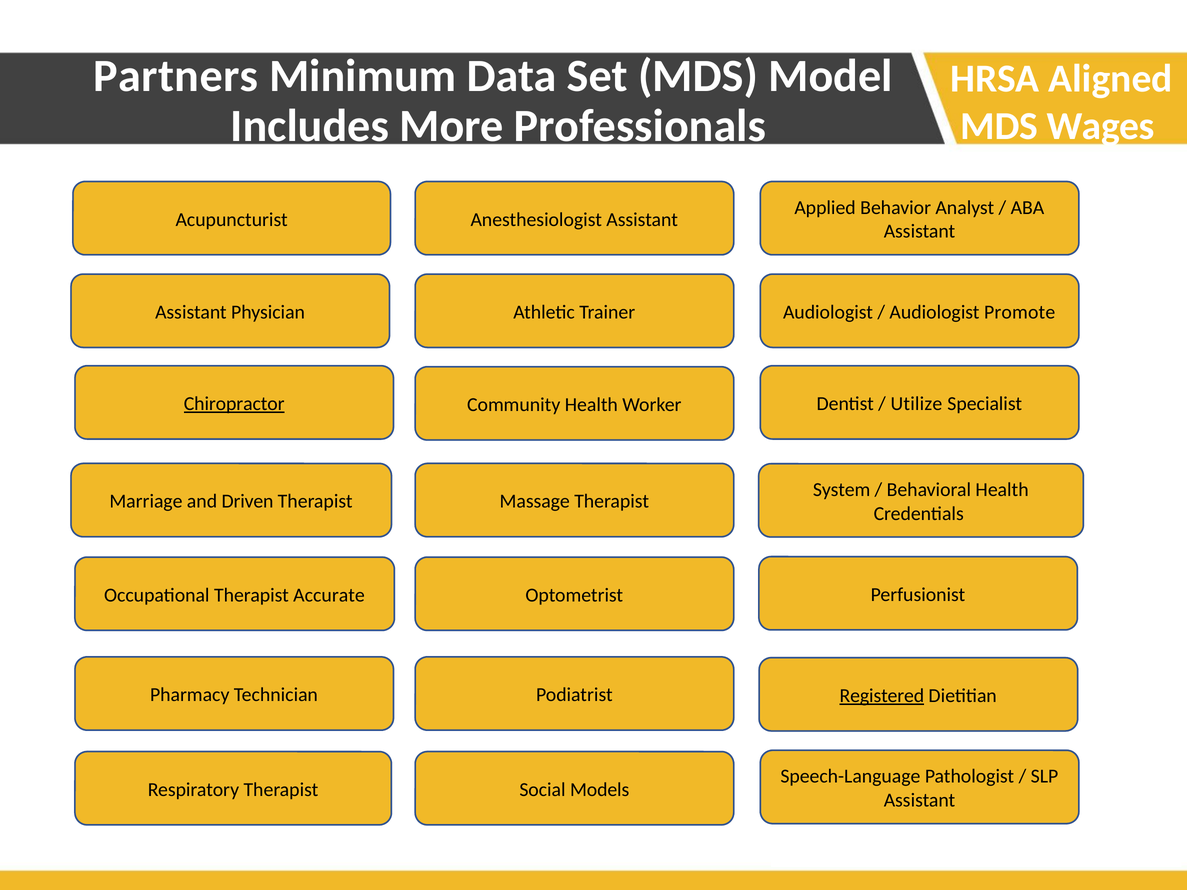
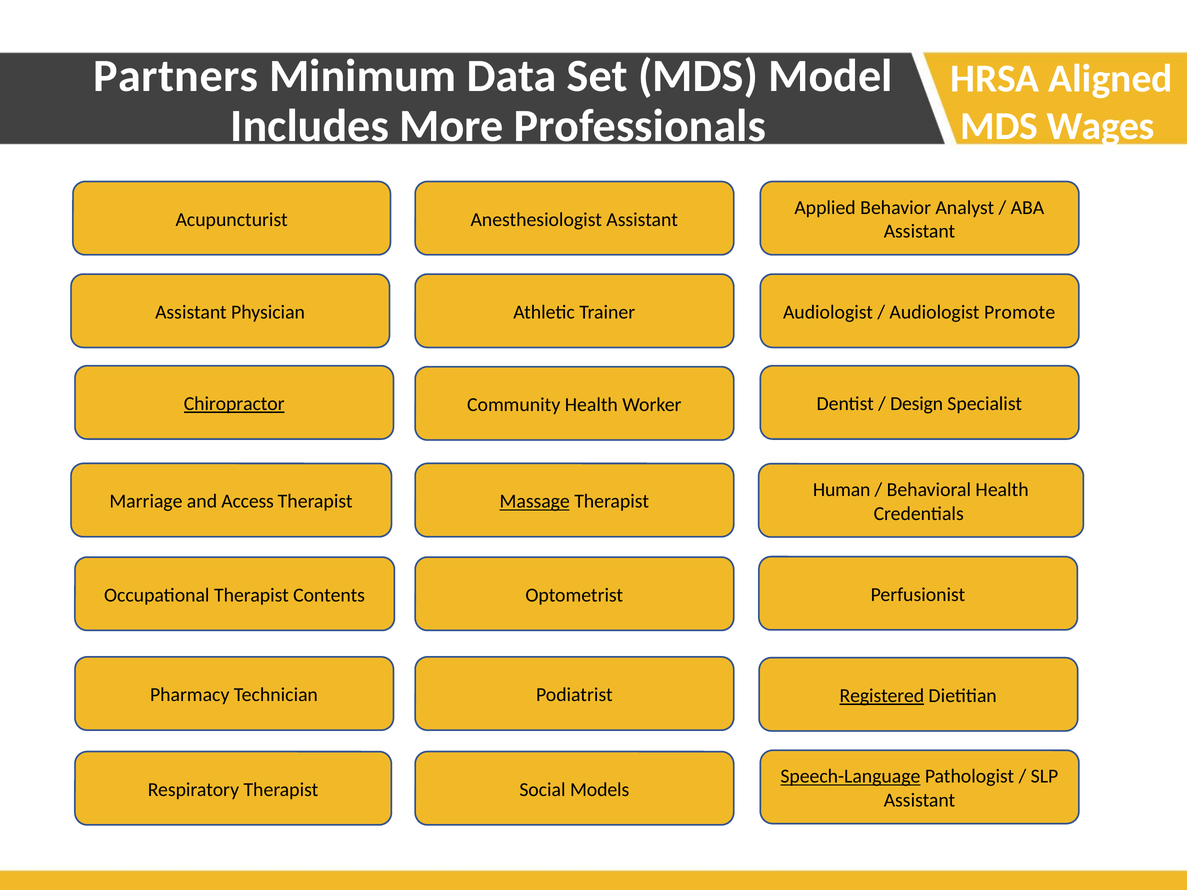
Utilize: Utilize -> Design
System: System -> Human
Driven: Driven -> Access
Massage underline: none -> present
Accurate: Accurate -> Contents
Speech-Language underline: none -> present
